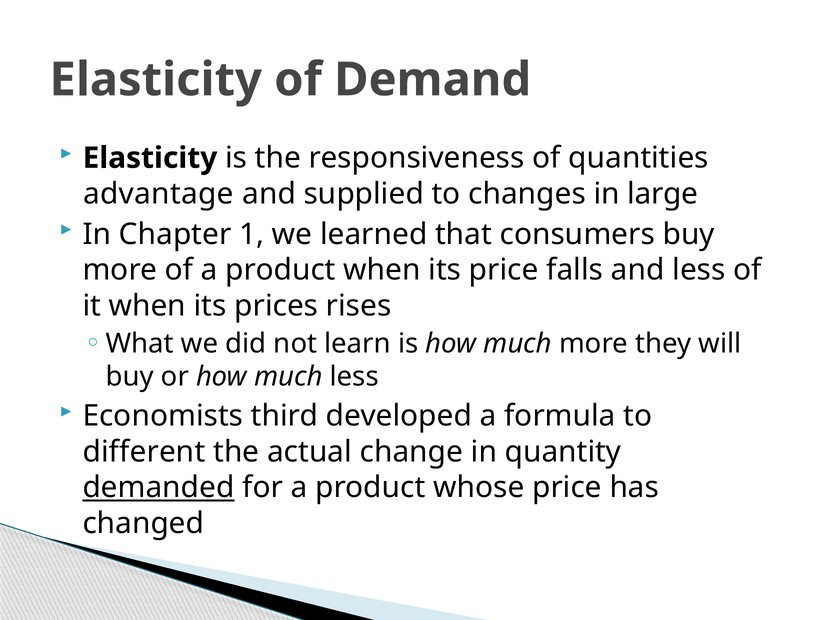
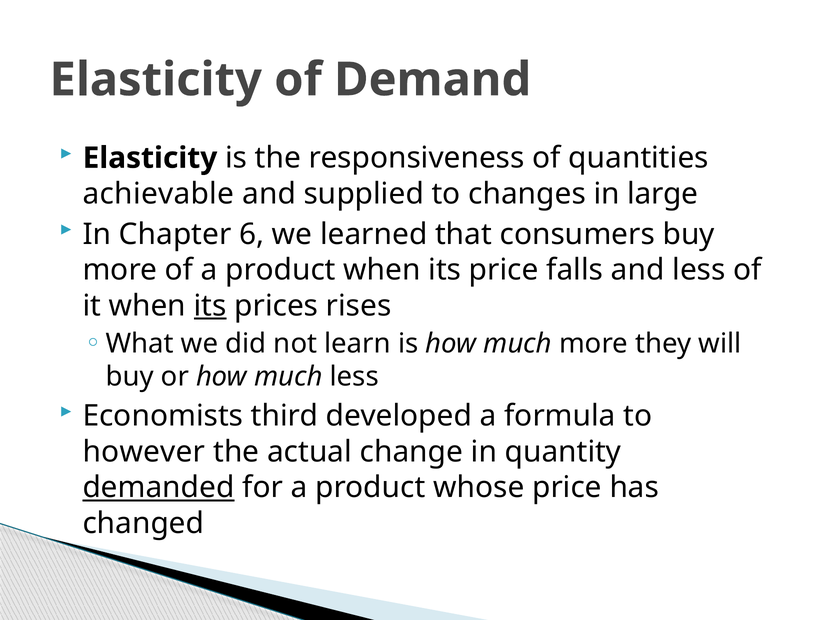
advantage: advantage -> achievable
1: 1 -> 6
its at (210, 306) underline: none -> present
different: different -> however
